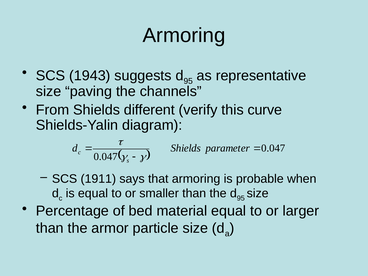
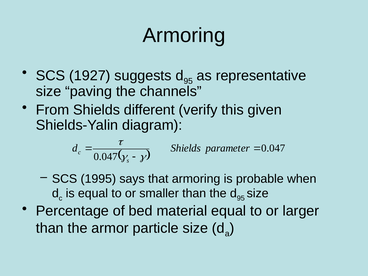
1943: 1943 -> 1927
curve: curve -> given
1911: 1911 -> 1995
